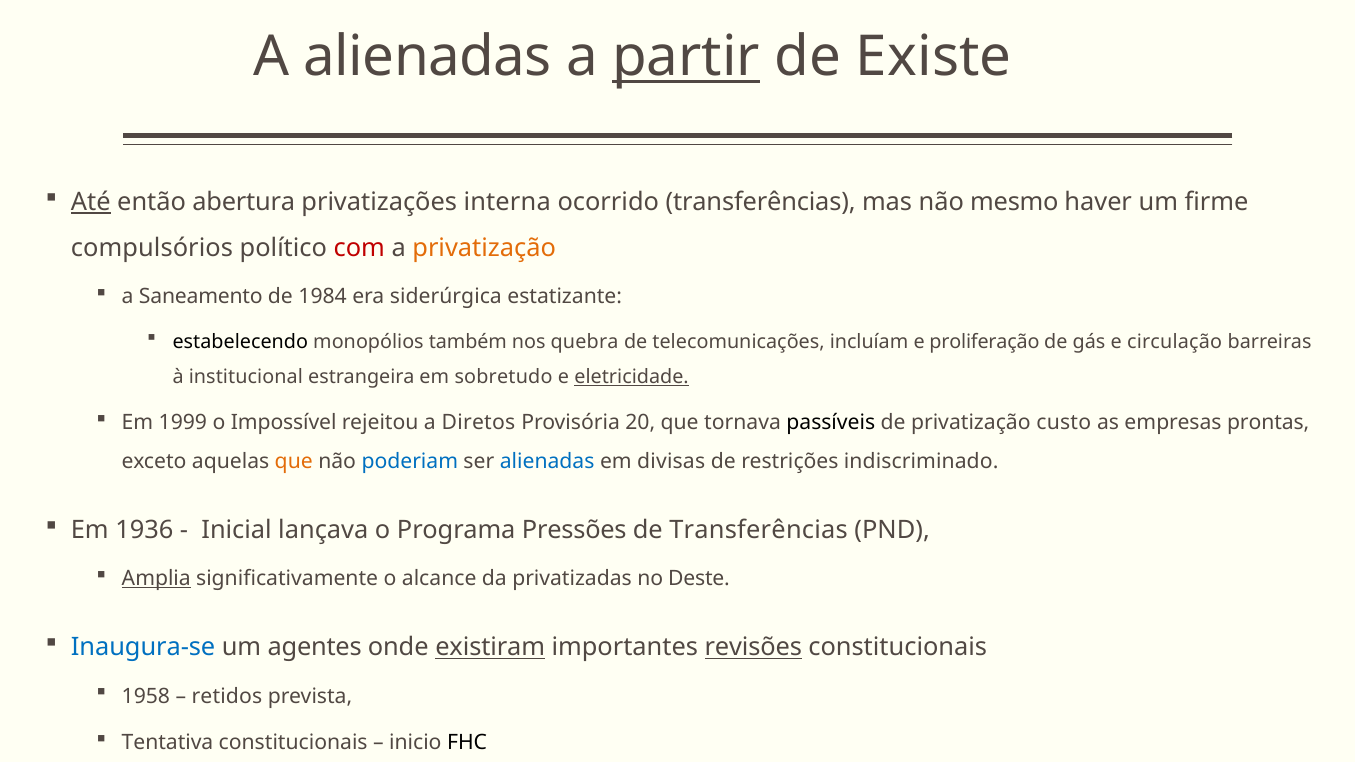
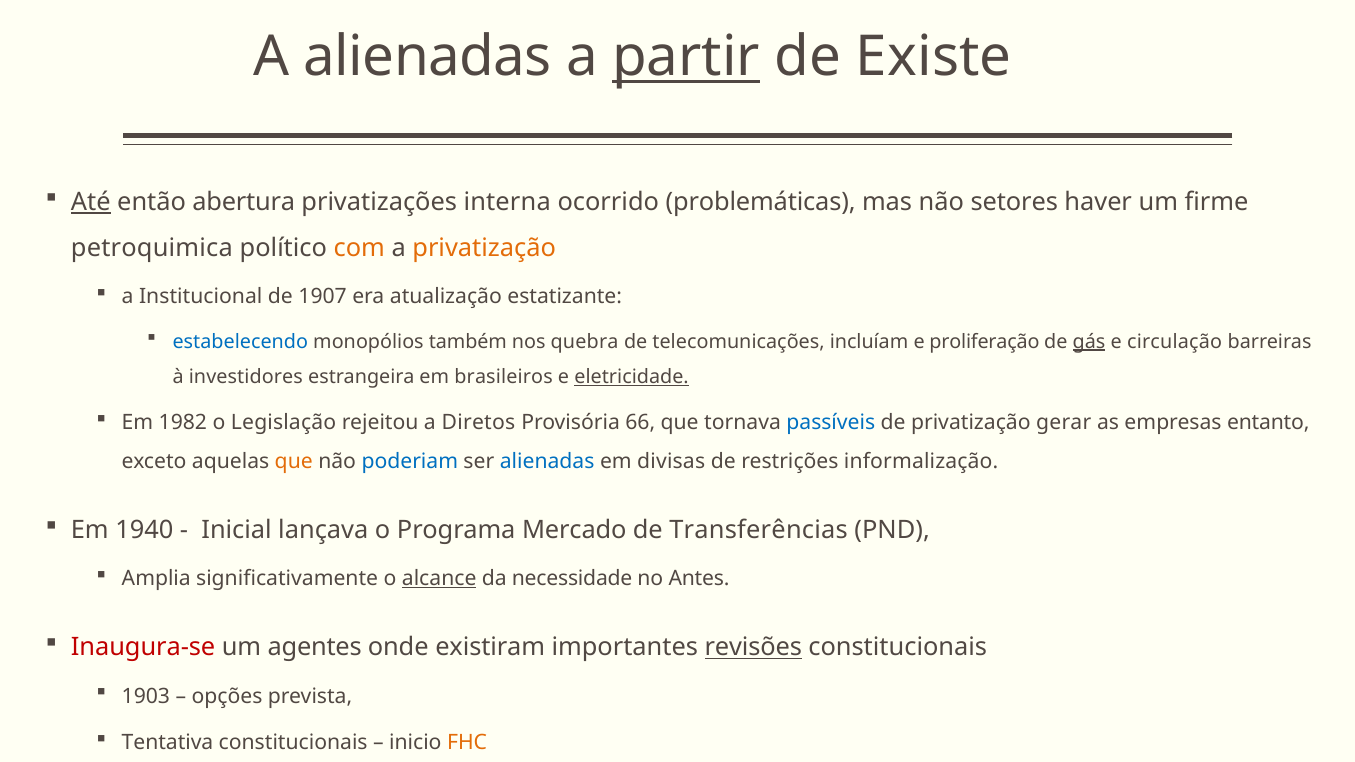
ocorrido transferências: transferências -> problemáticas
mesmo: mesmo -> setores
compulsórios: compulsórios -> petroquimica
com colour: red -> orange
Saneamento: Saneamento -> Institucional
1984: 1984 -> 1907
siderúrgica: siderúrgica -> atualização
estabelecendo colour: black -> blue
gás underline: none -> present
institucional: institucional -> investidores
sobretudo: sobretudo -> brasileiros
1999: 1999 -> 1982
Impossível: Impossível -> Legislação
20: 20 -> 66
passíveis colour: black -> blue
custo: custo -> gerar
prontas: prontas -> entanto
indiscriminado: indiscriminado -> informalização
1936: 1936 -> 1940
Pressões: Pressões -> Mercado
Amplia underline: present -> none
alcance underline: none -> present
privatizadas: privatizadas -> necessidade
Deste: Deste -> Antes
Inaugura-se colour: blue -> red
existiram underline: present -> none
1958: 1958 -> 1903
retidos: retidos -> opções
FHC colour: black -> orange
